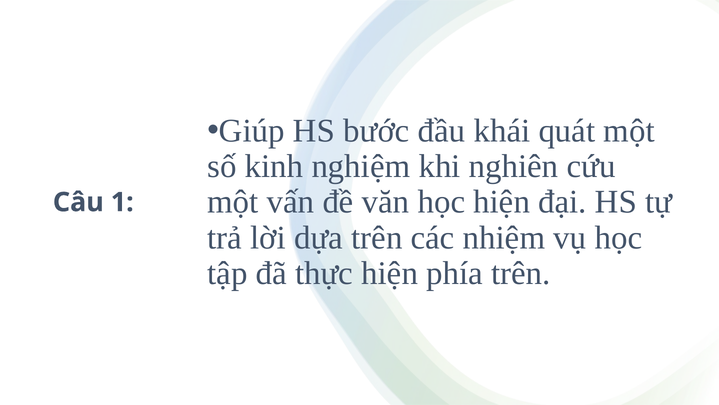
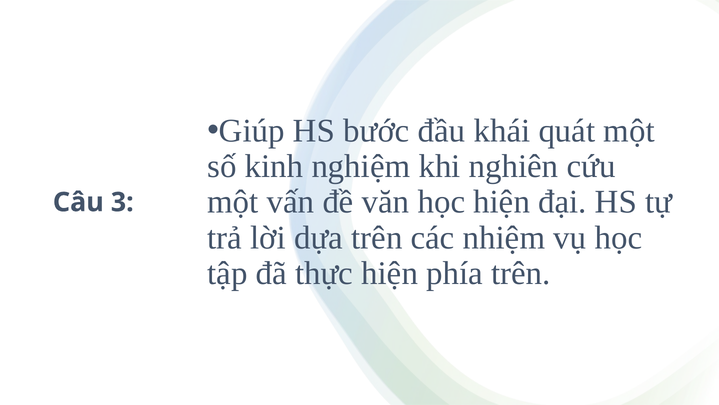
1: 1 -> 3
